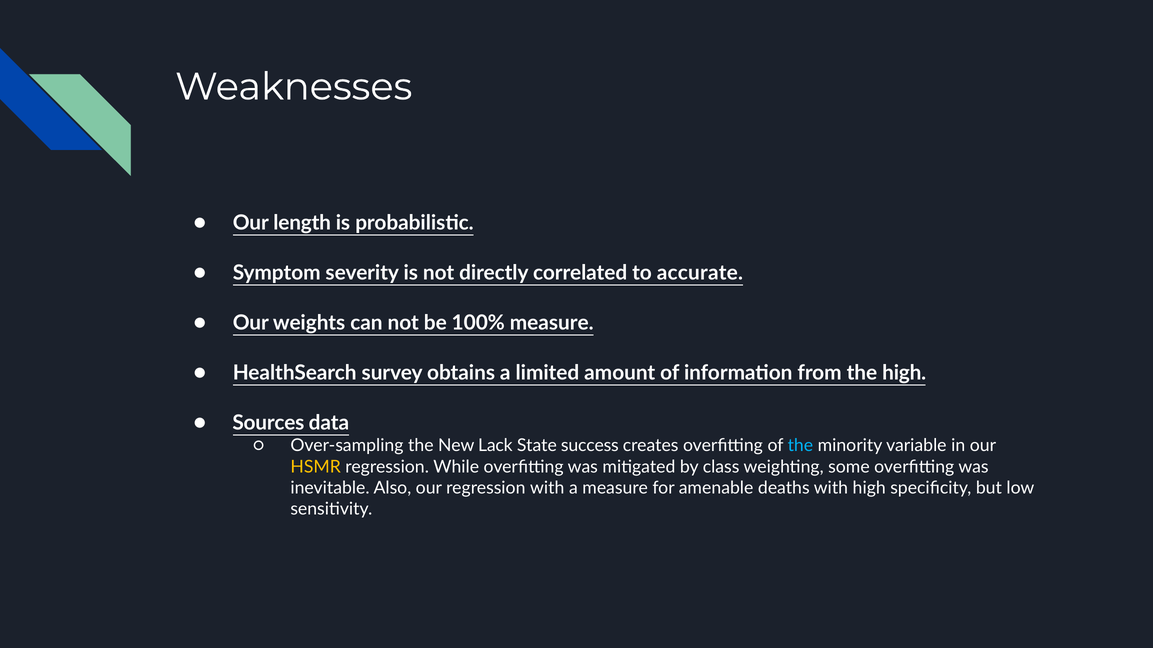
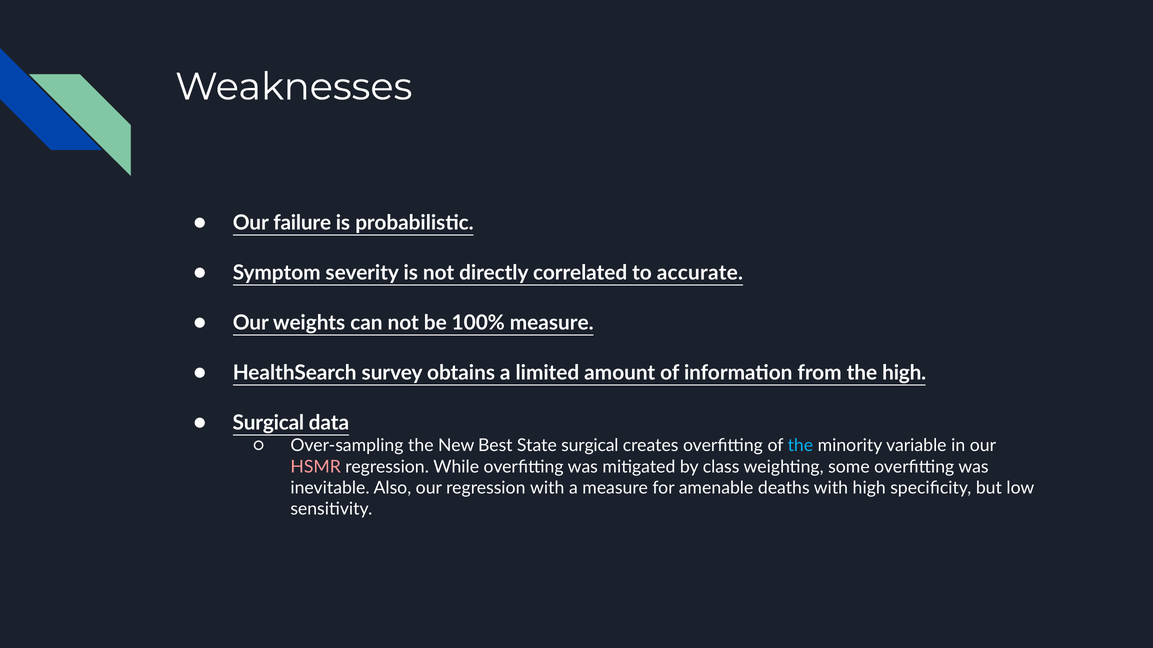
length: length -> failure
Sources at (268, 423): Sources -> Surgical
Lack: Lack -> Best
State success: success -> surgical
HSMR colour: yellow -> pink
